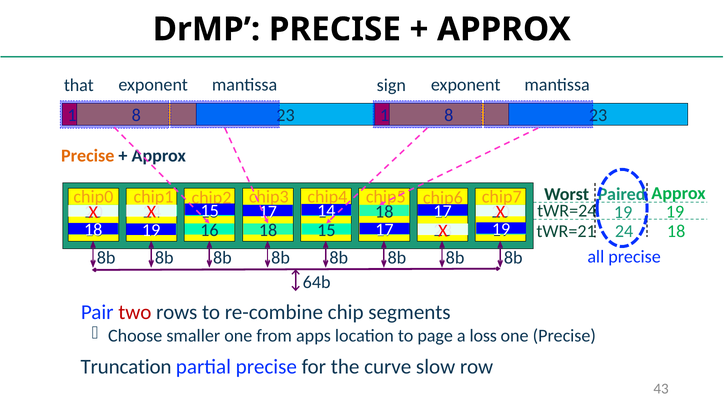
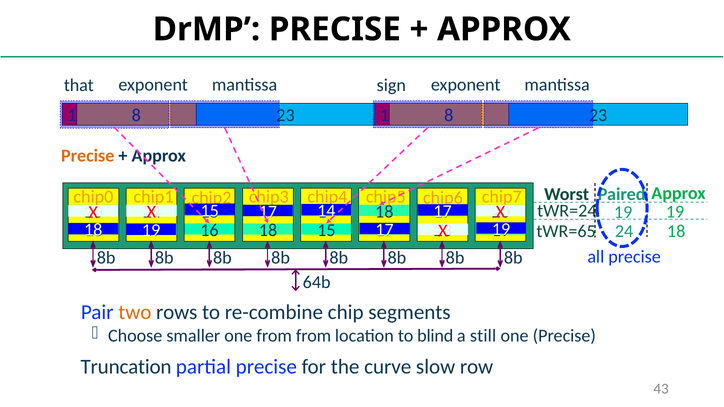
tWR=21: tWR=21 -> tWR=65
two colour: red -> orange
from apps: apps -> from
page: page -> blind
loss: loss -> still
